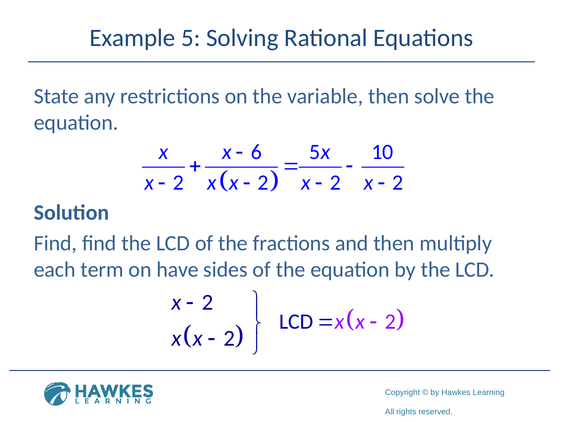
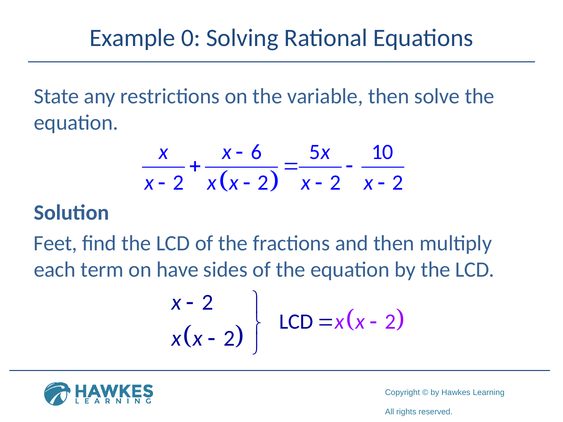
Example 5: 5 -> 0
Find at (55, 243): Find -> Feet
